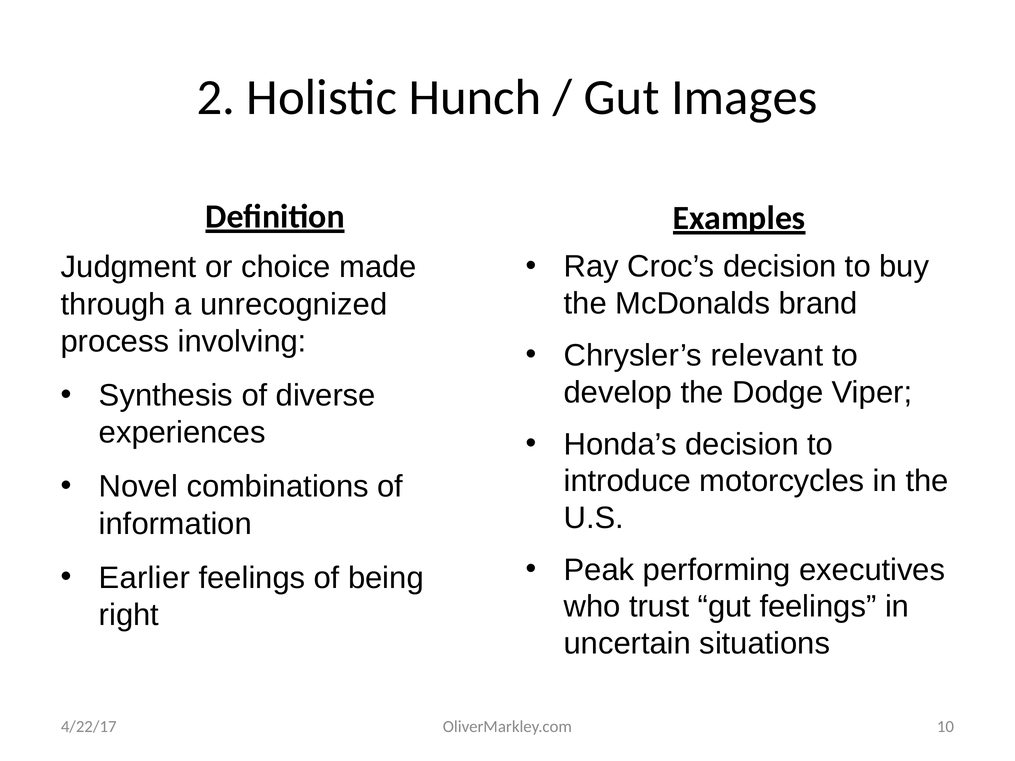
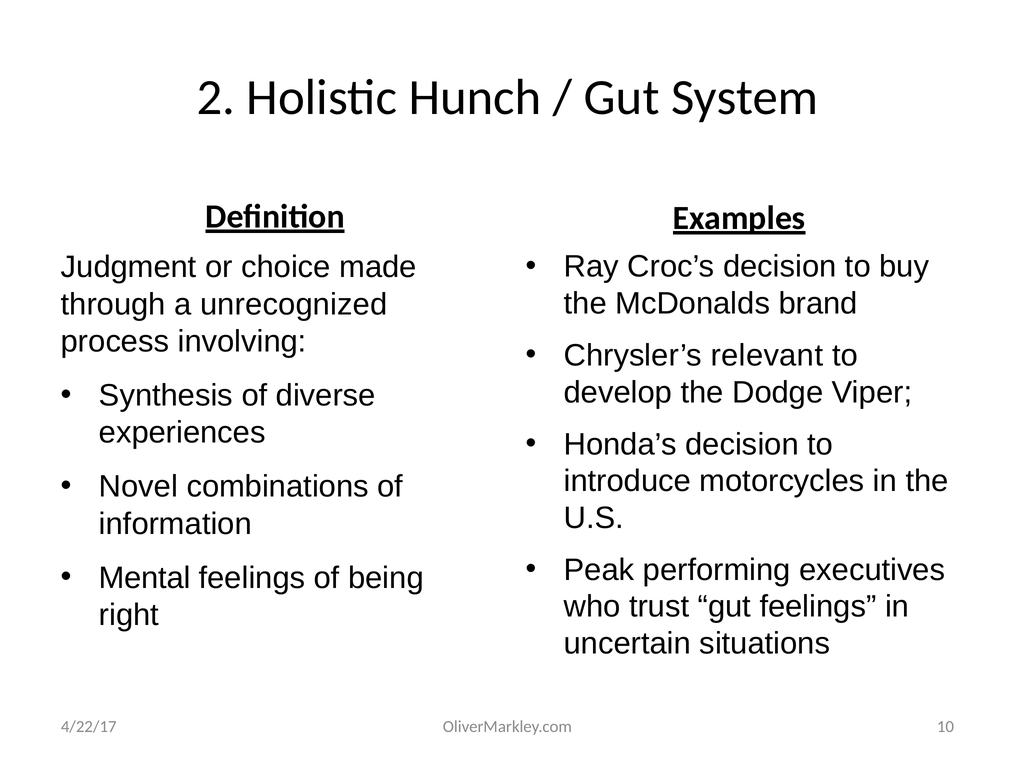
Images: Images -> System
Earlier: Earlier -> Mental
